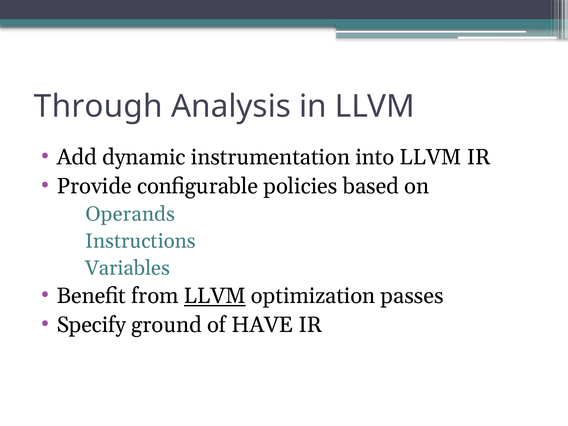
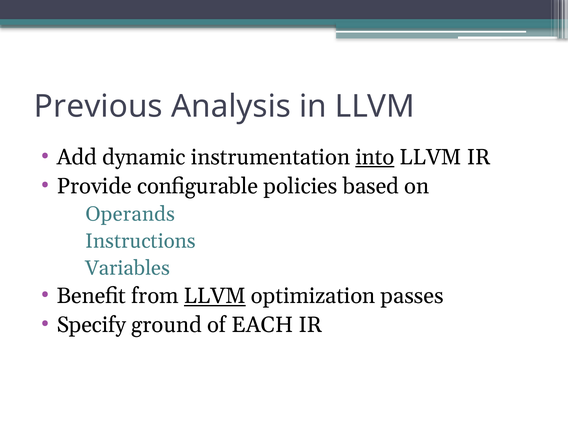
Through: Through -> Previous
into underline: none -> present
HAVE: HAVE -> EACH
